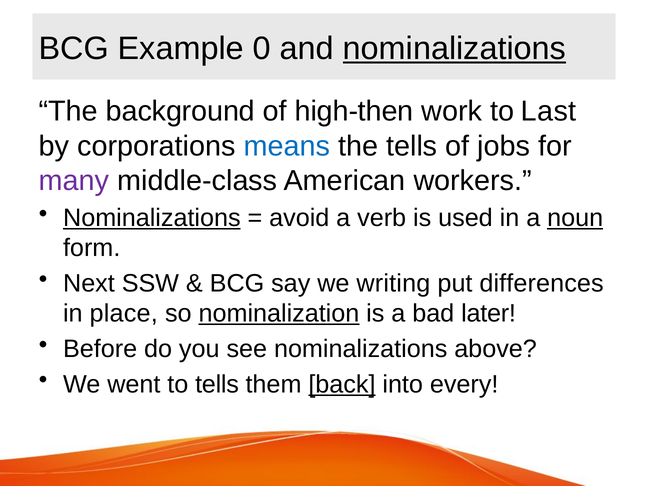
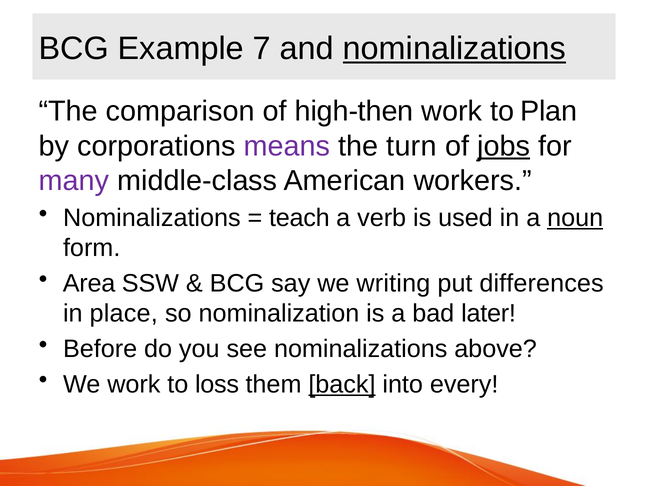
0: 0 -> 7
background: background -> comparison
Last: Last -> Plan
means colour: blue -> purple
the tells: tells -> turn
jobs underline: none -> present
Nominalizations at (152, 218) underline: present -> none
avoid: avoid -> teach
Next: Next -> Area
nominalization underline: present -> none
We went: went -> work
to tells: tells -> loss
